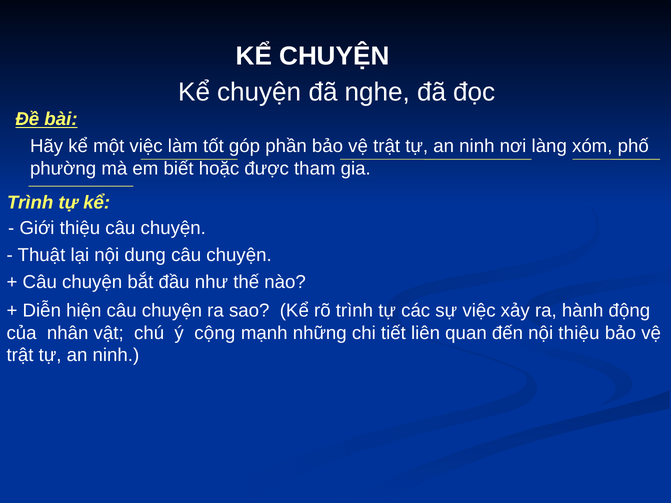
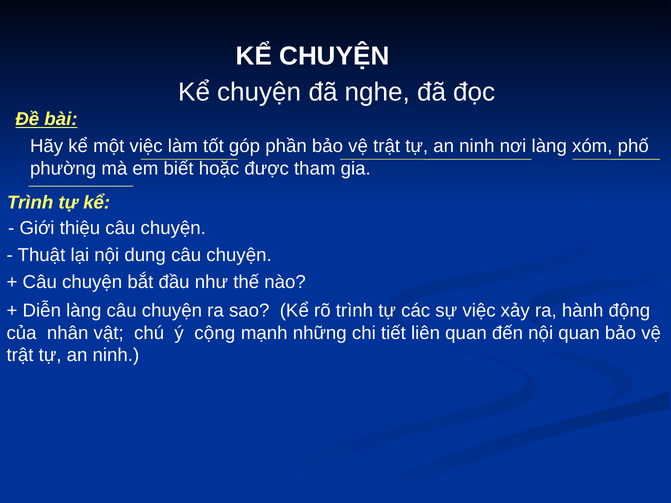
Diễn hiện: hiện -> làng
nội thiệu: thiệu -> quan
